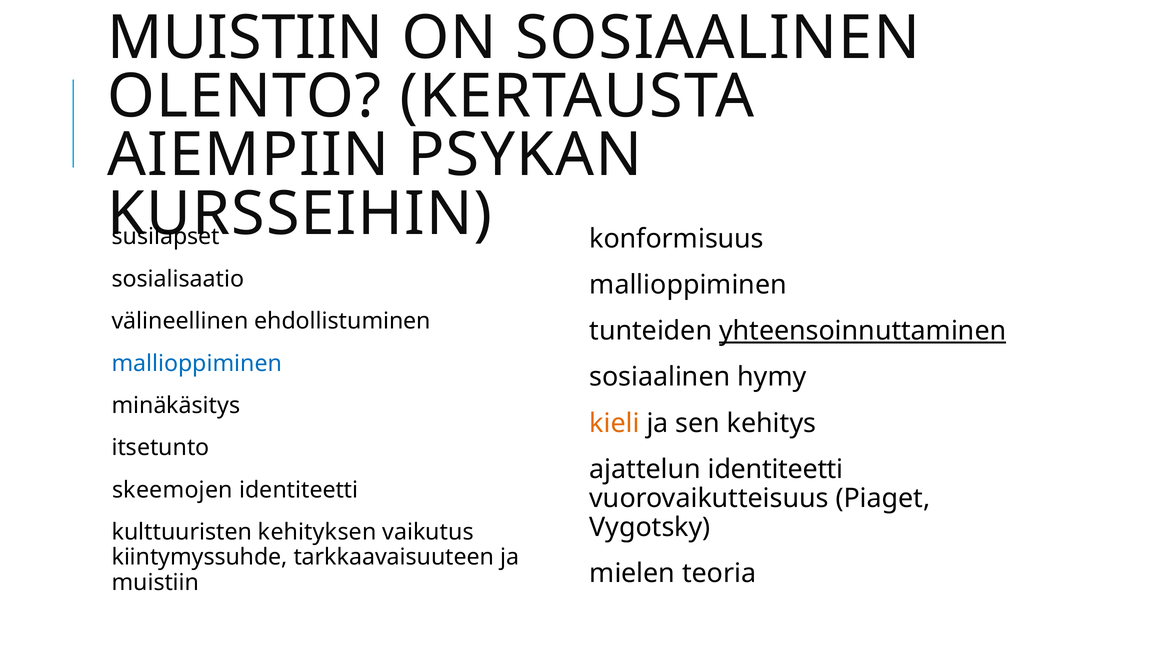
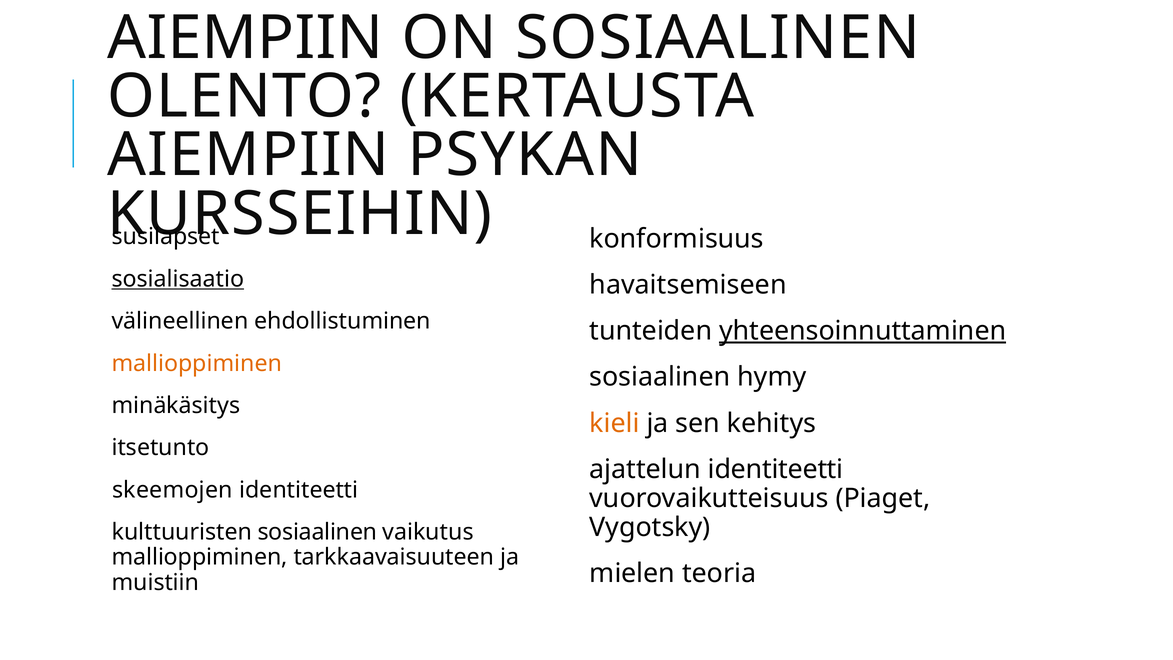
MUISTIIN at (245, 38): MUISTIIN -> AIEMPIIN
sosialisaatio underline: none -> present
mallioppiminen at (688, 285): mallioppiminen -> havaitsemiseen
mallioppiminen at (197, 363) colour: blue -> orange
kulttuuristen kehityksen: kehityksen -> sosiaalinen
kiintymyssuhde at (200, 557): kiintymyssuhde -> mallioppiminen
